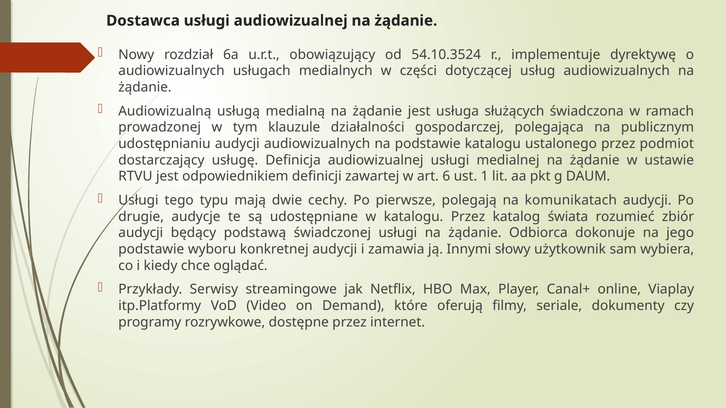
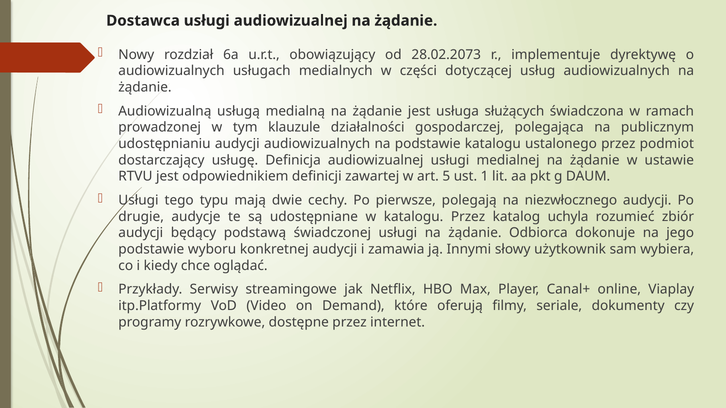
54.10.3524: 54.10.3524 -> 28.02.2073
6: 6 -> 5
komunikatach: komunikatach -> niezwłocznego
świata: świata -> uchyla
